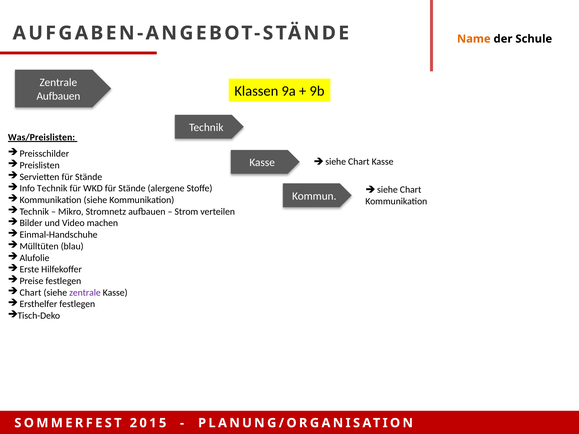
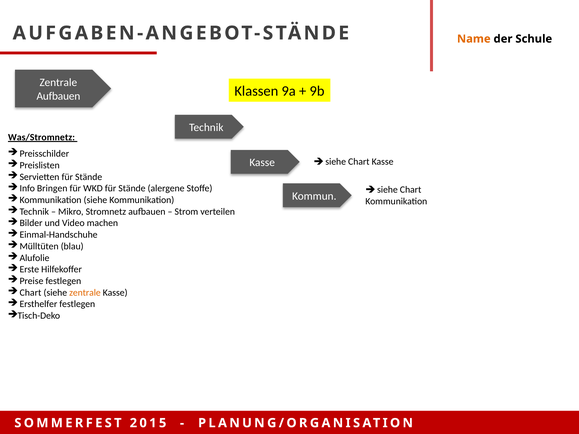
Was/Preislisten: Was/Preislisten -> Was/Stromnetz
Info Technik: Technik -> Bringen
zentrale at (85, 293) colour: purple -> orange
